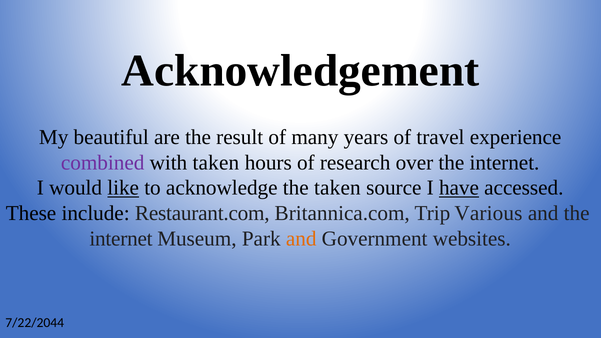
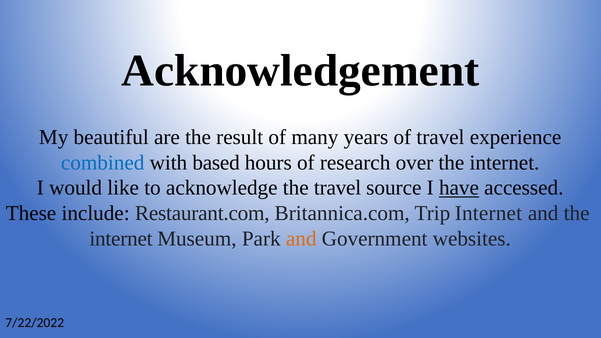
combined colour: purple -> blue
with taken: taken -> based
like underline: present -> none
the taken: taken -> travel
Trip Various: Various -> Internet
7/22/2044: 7/22/2044 -> 7/22/2022
